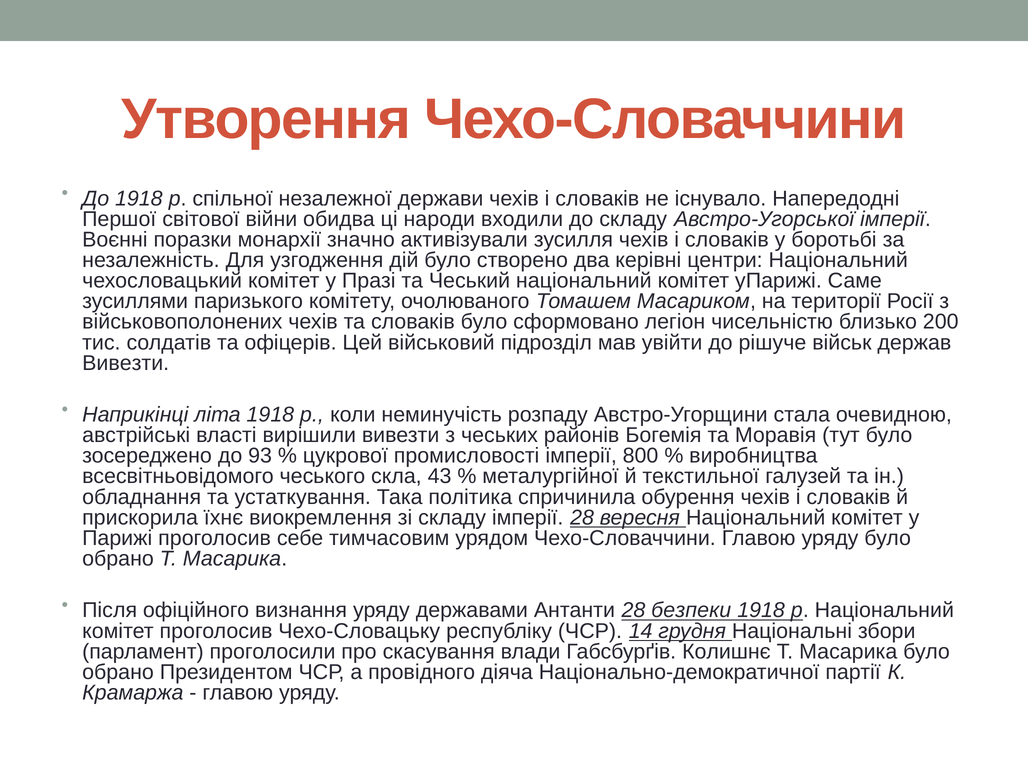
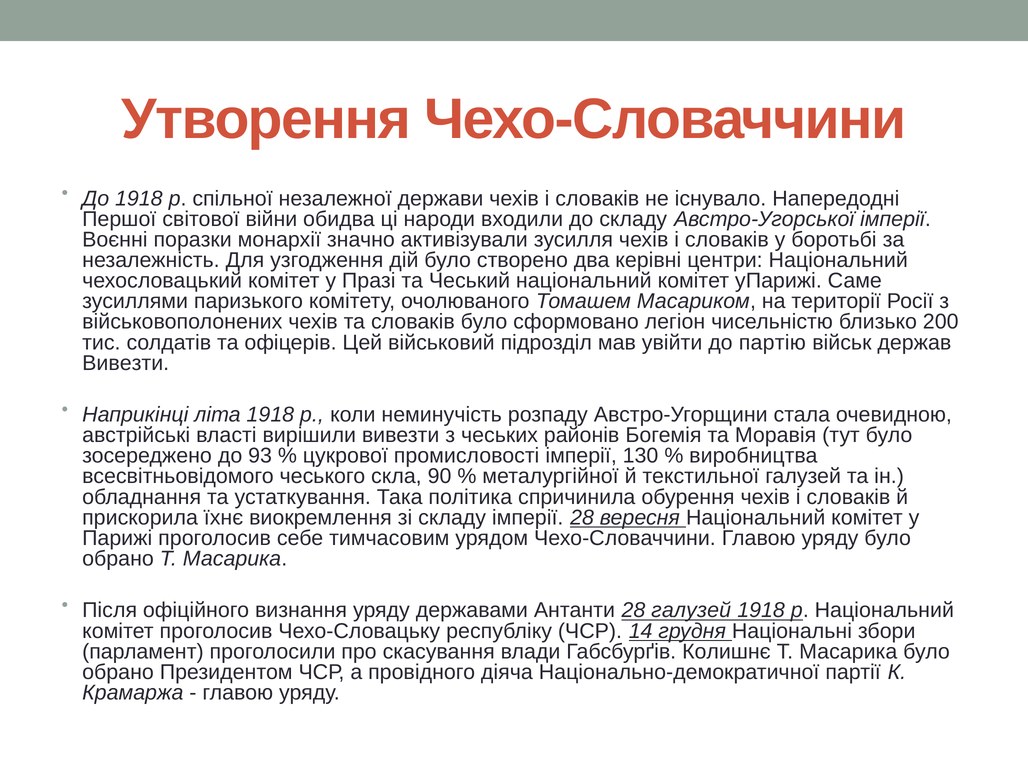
рішуче: рішуче -> партію
800: 800 -> 130
43: 43 -> 90
28 безпеки: безпеки -> галузей
